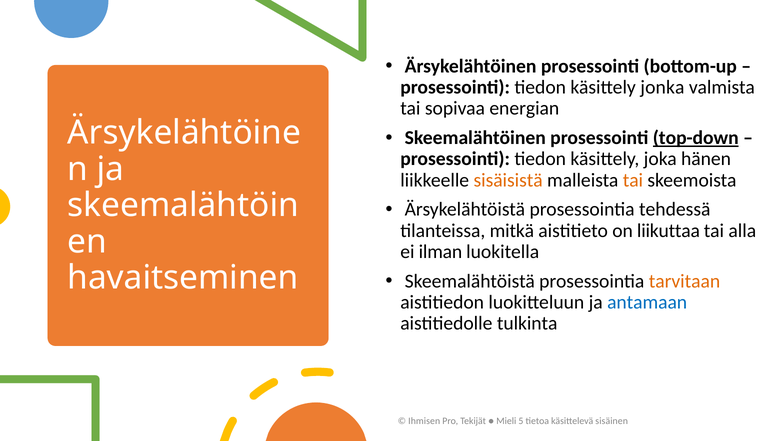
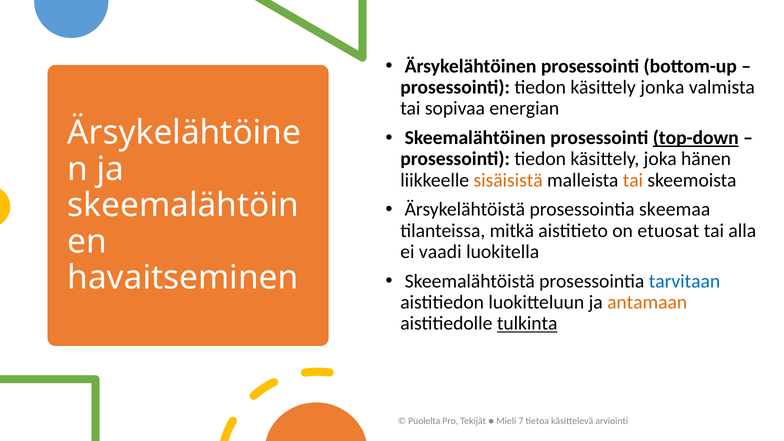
tehdessä: tehdessä -> skeemaa
liikuttaa: liikuttaa -> etuosat
ilman: ilman -> vaadi
tarvitaan colour: orange -> blue
antamaan colour: blue -> orange
tulkinta underline: none -> present
Ihmisen: Ihmisen -> Puolelta
5: 5 -> 7
sisäinen: sisäinen -> arviointi
